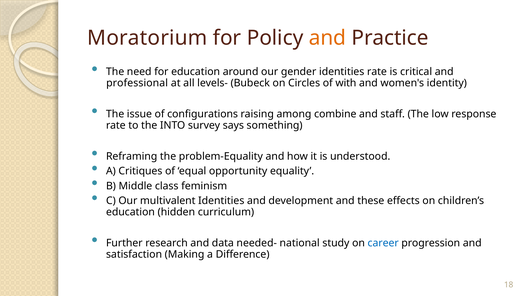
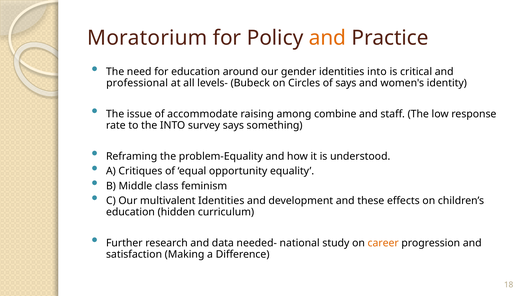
identities rate: rate -> into
of with: with -> says
configurations: configurations -> accommodate
career colour: blue -> orange
